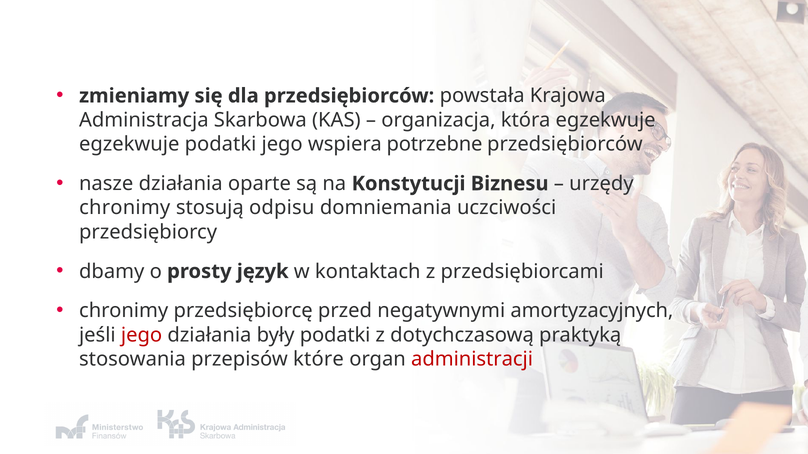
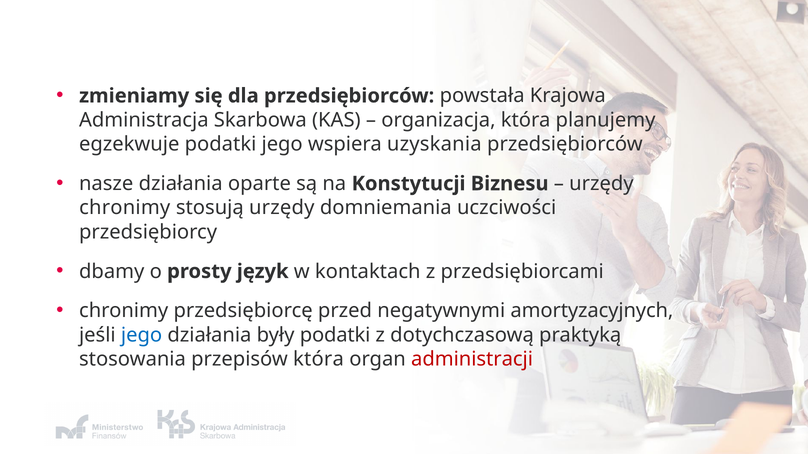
która egzekwuje: egzekwuje -> planujemy
potrzebne: potrzebne -> uzyskania
stosują odpisu: odpisu -> urzędy
jego at (142, 335) colour: red -> blue
przepisów które: które -> która
